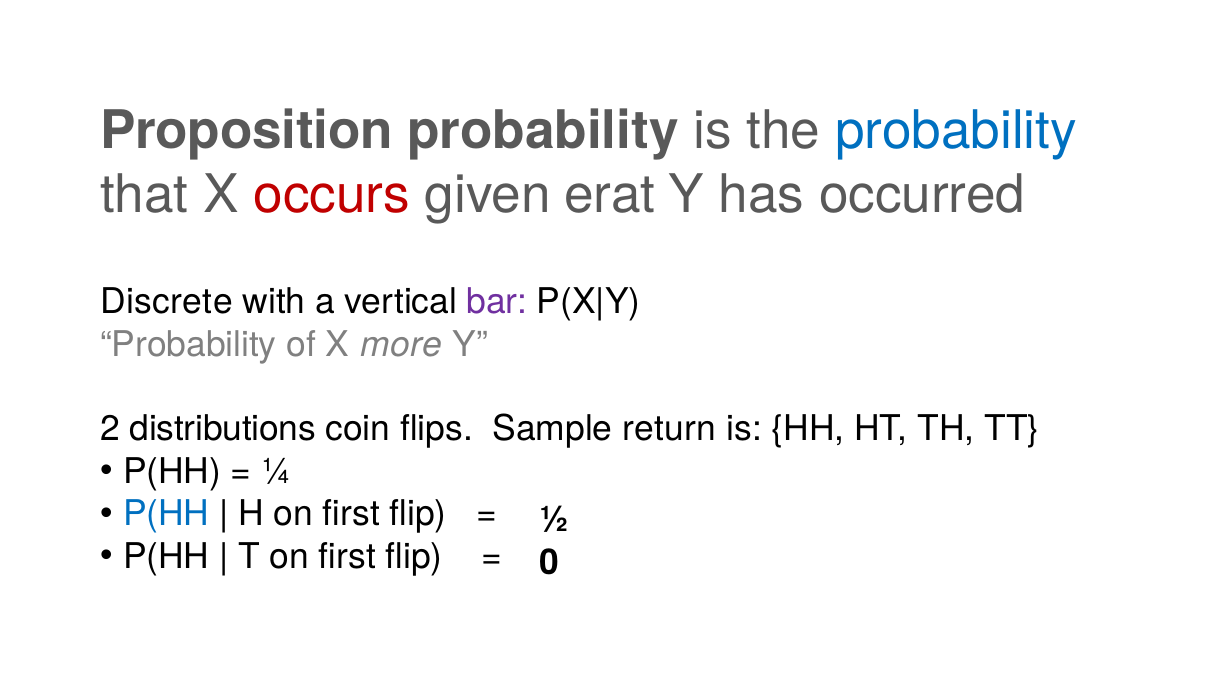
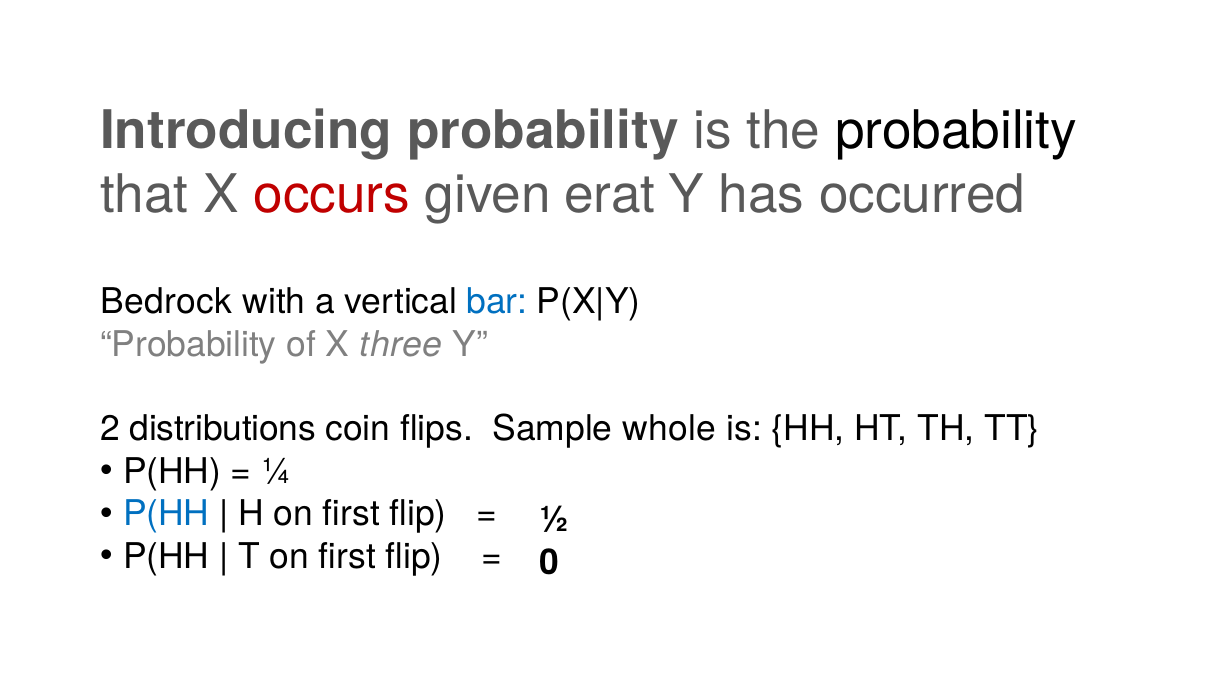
Proposition: Proposition -> Introducing
probability at (956, 131) colour: blue -> black
Discrete: Discrete -> Bedrock
bar colour: purple -> blue
more: more -> three
return: return -> whole
